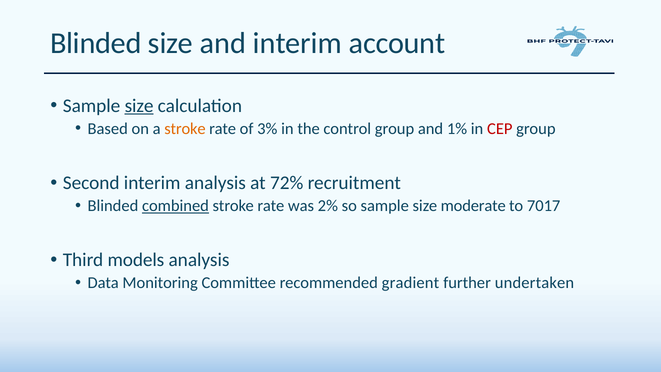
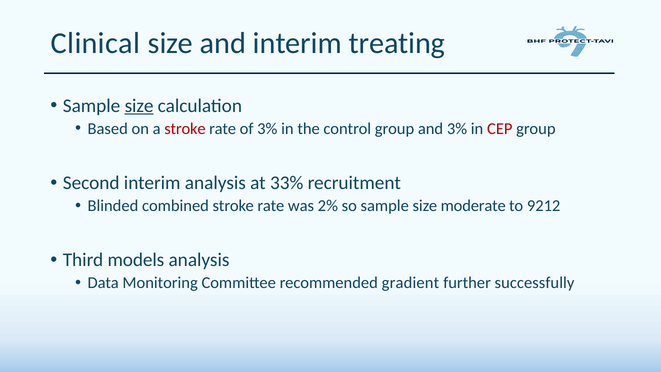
Blinded at (96, 43): Blinded -> Clinical
account: account -> treating
stroke at (185, 129) colour: orange -> red
and 1%: 1% -> 3%
72%: 72% -> 33%
combined underline: present -> none
7017: 7017 -> 9212
undertaken: undertaken -> successfully
